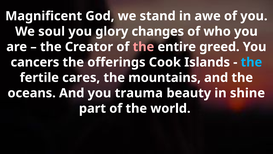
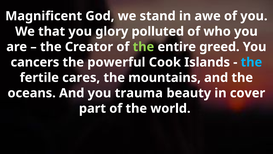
soul: soul -> that
changes: changes -> polluted
the at (143, 47) colour: pink -> light green
offerings: offerings -> powerful
shine: shine -> cover
